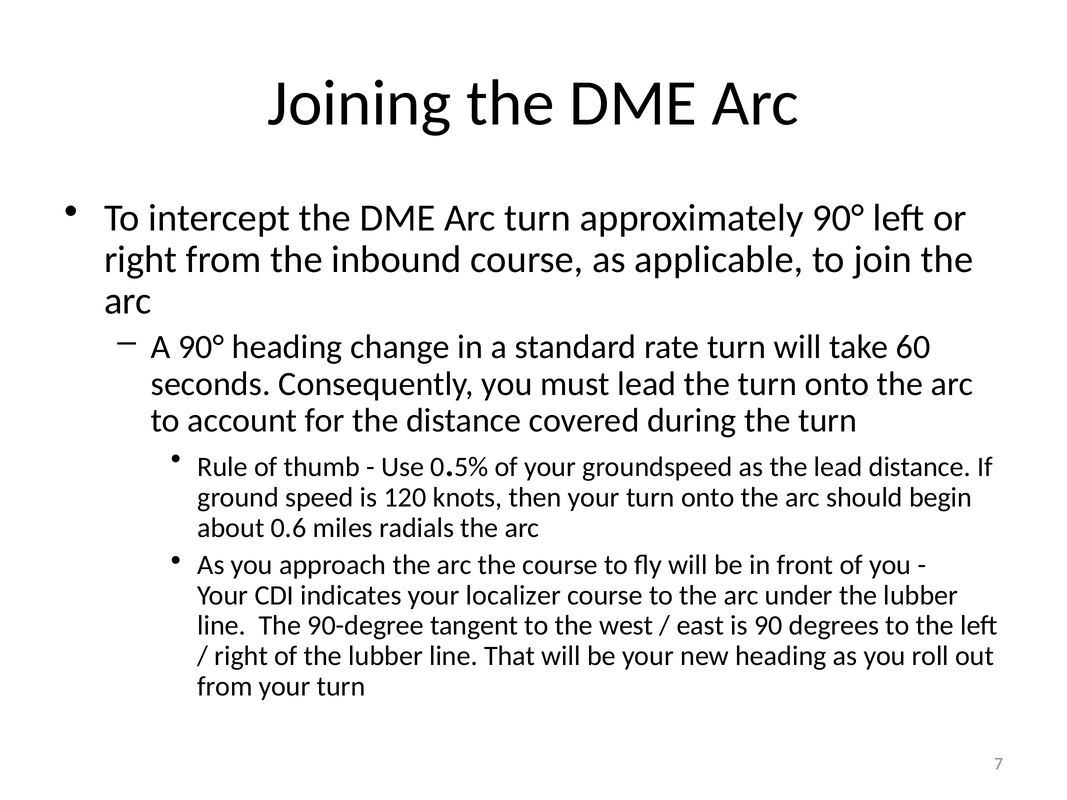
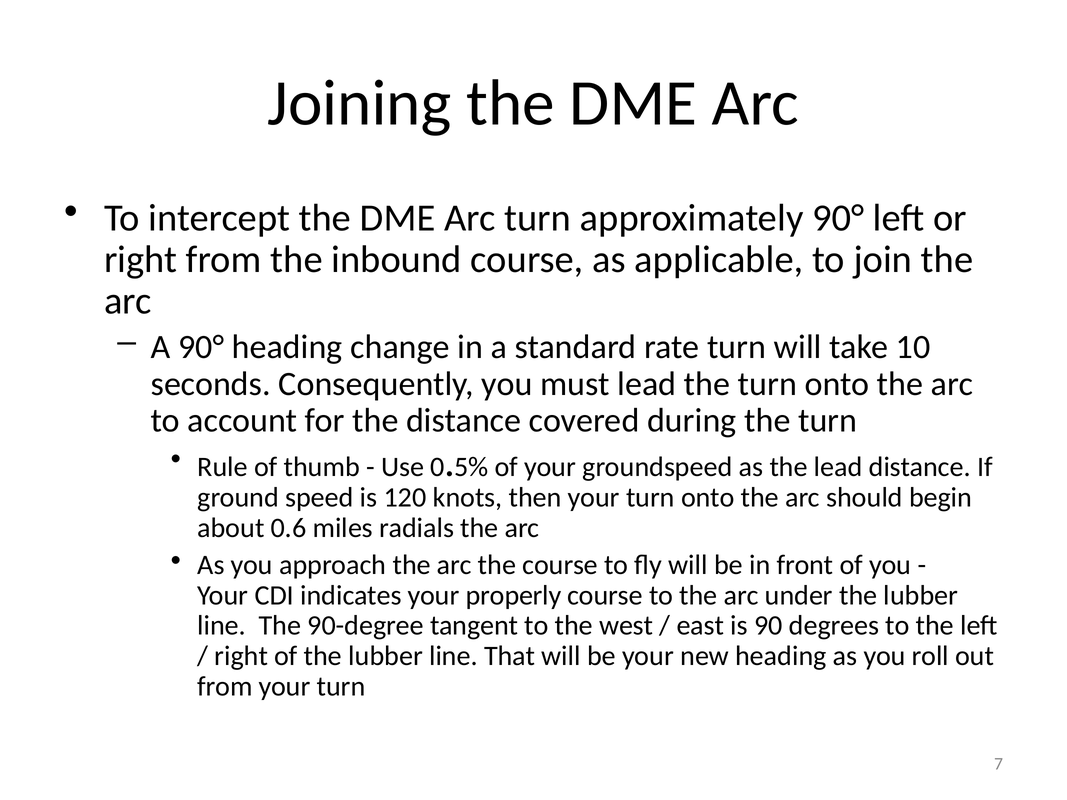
60: 60 -> 10
localizer: localizer -> properly
